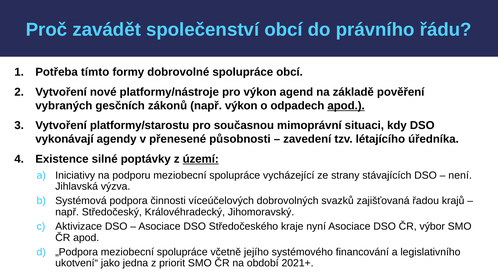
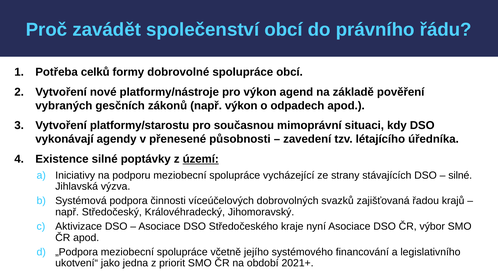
tímto: tímto -> celků
apod at (346, 106) underline: present -> none
není at (460, 175): není -> silné
